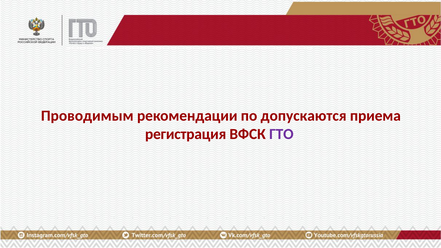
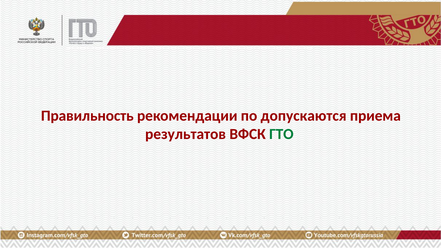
Проводимым: Проводимым -> Правильность
регистрация: регистрация -> результатов
ГТО colour: purple -> green
